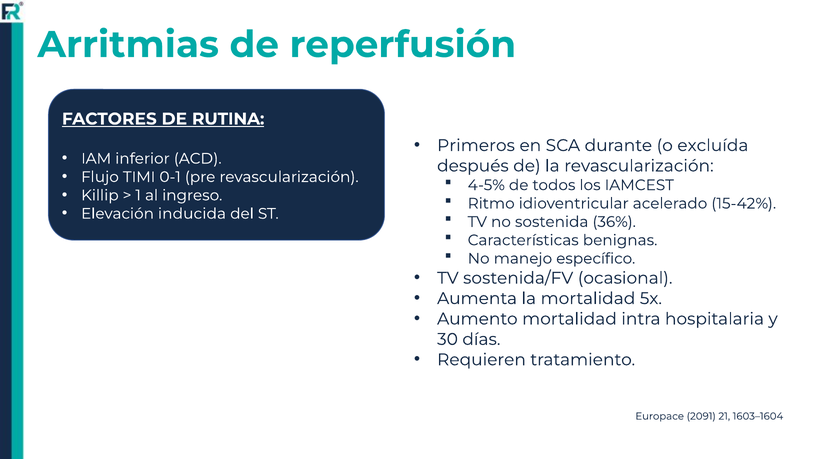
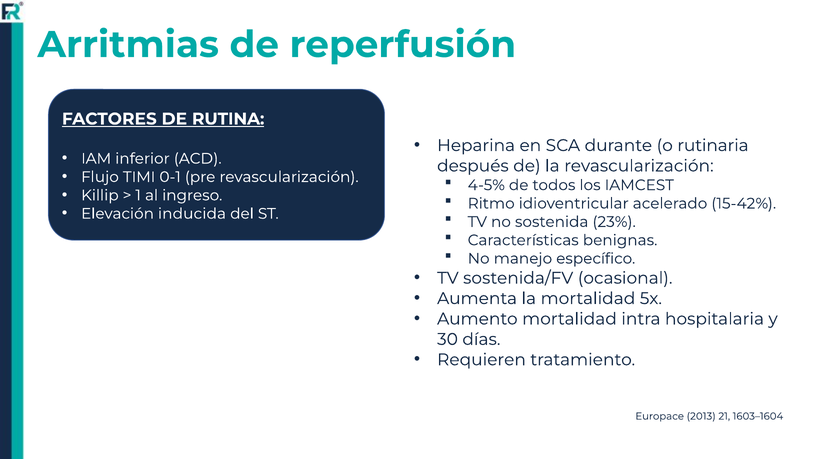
Primeros: Primeros -> Heparina
excluída: excluída -> rutinaria
36%: 36% -> 23%
2091: 2091 -> 2013
